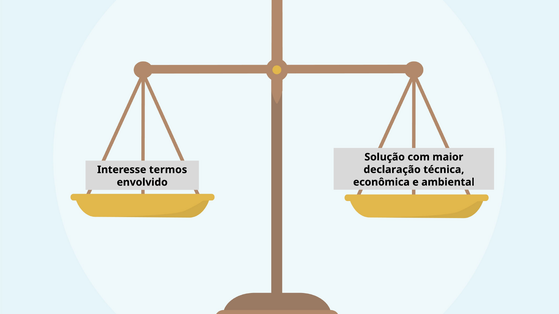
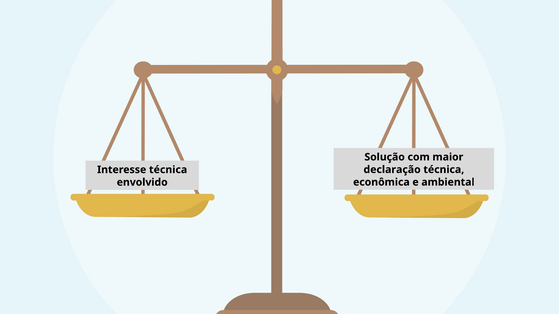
Interesse termos: termos -> técnica
